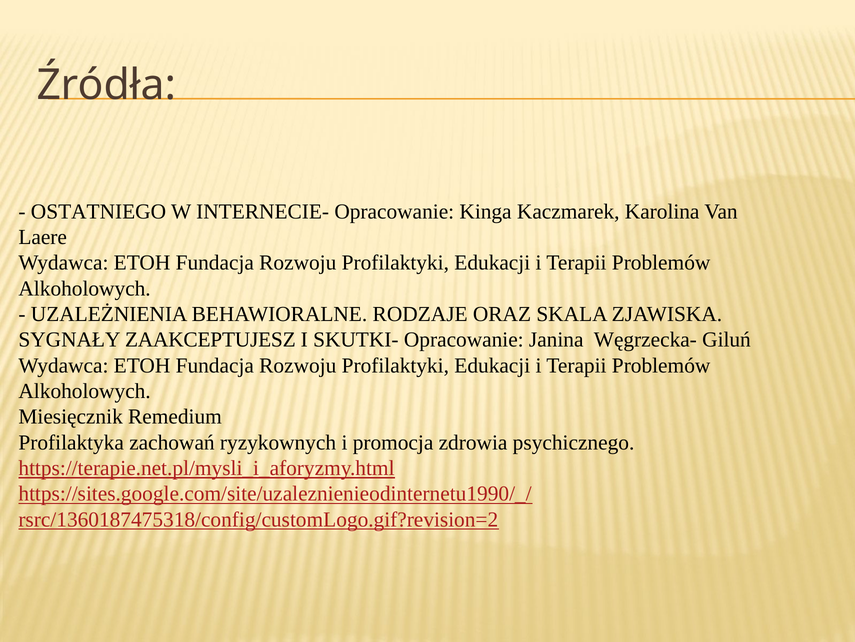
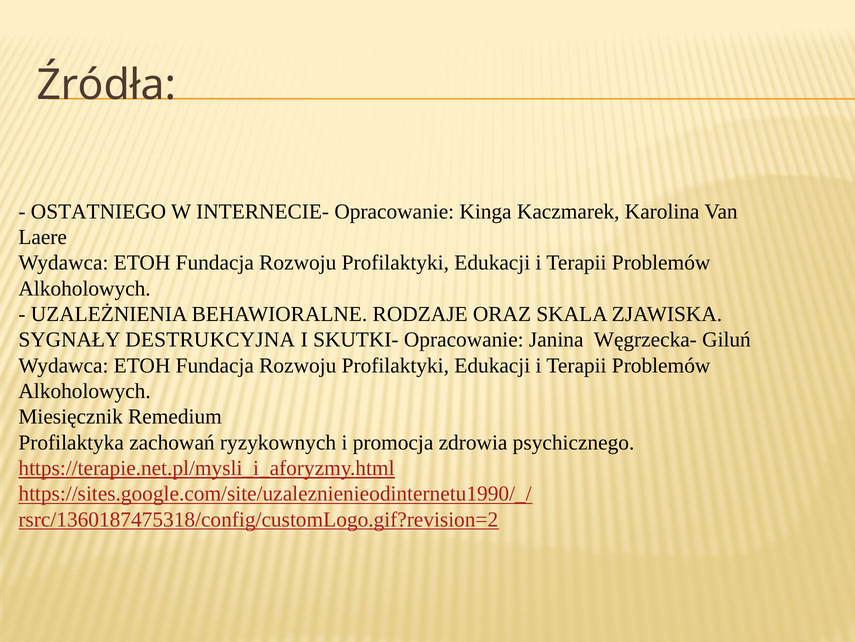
ZAAKCEPTUJESZ: ZAAKCEPTUJESZ -> DESTRUKCYJNA
